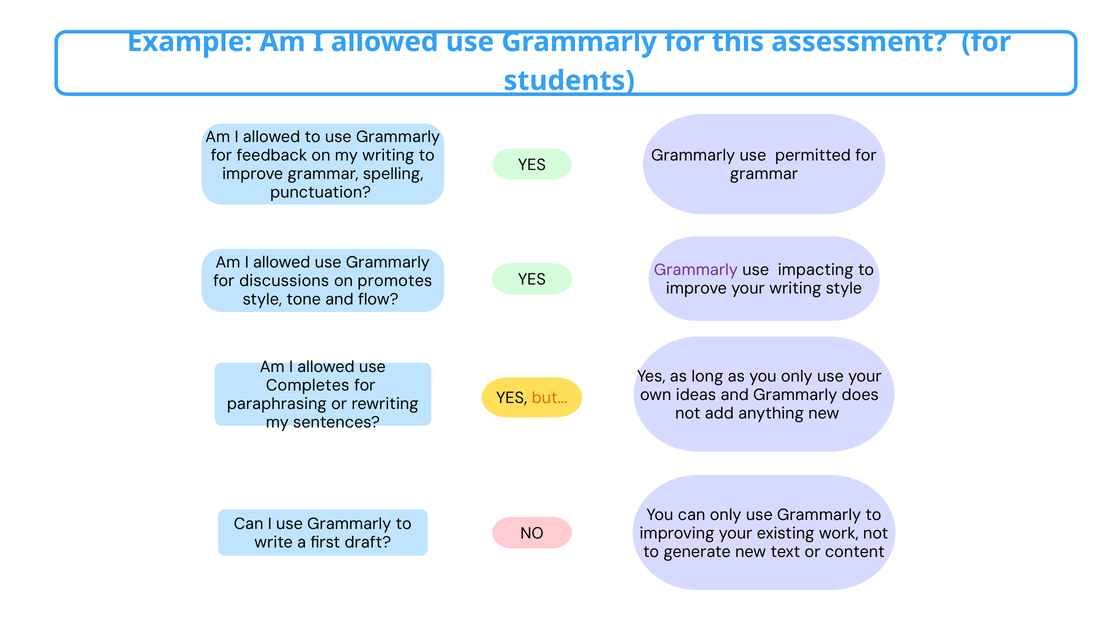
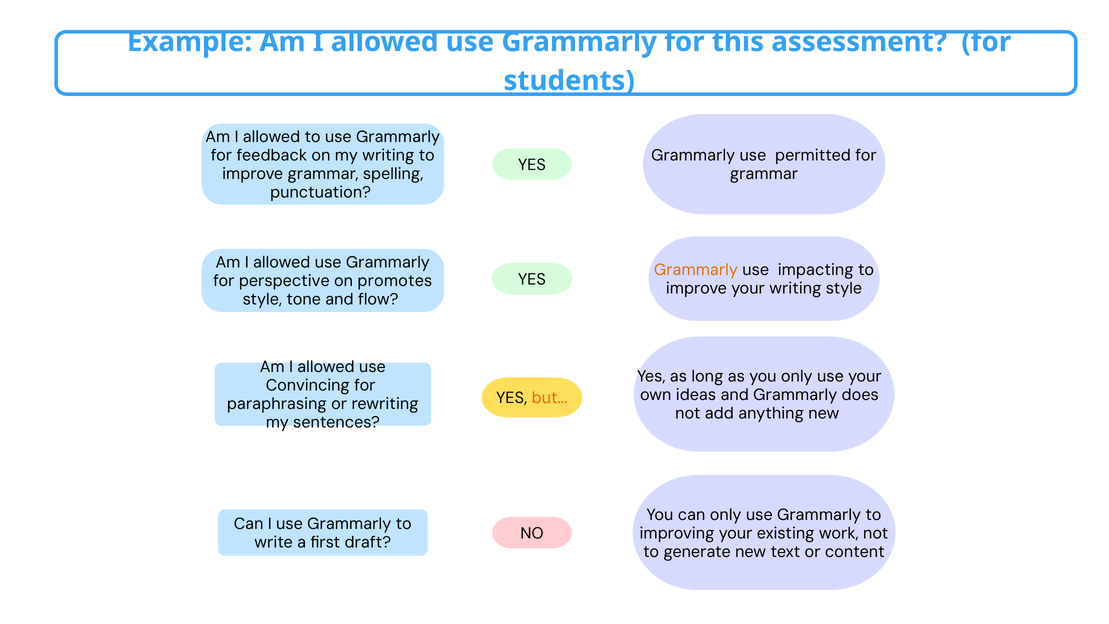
Grammarly at (696, 270) colour: purple -> orange
discussions: discussions -> perspective
Completes: Completes -> Convincing
